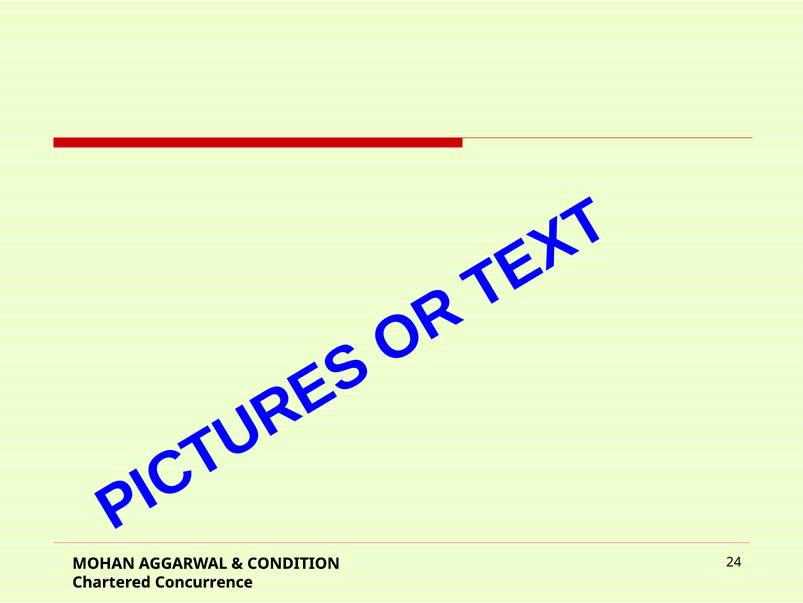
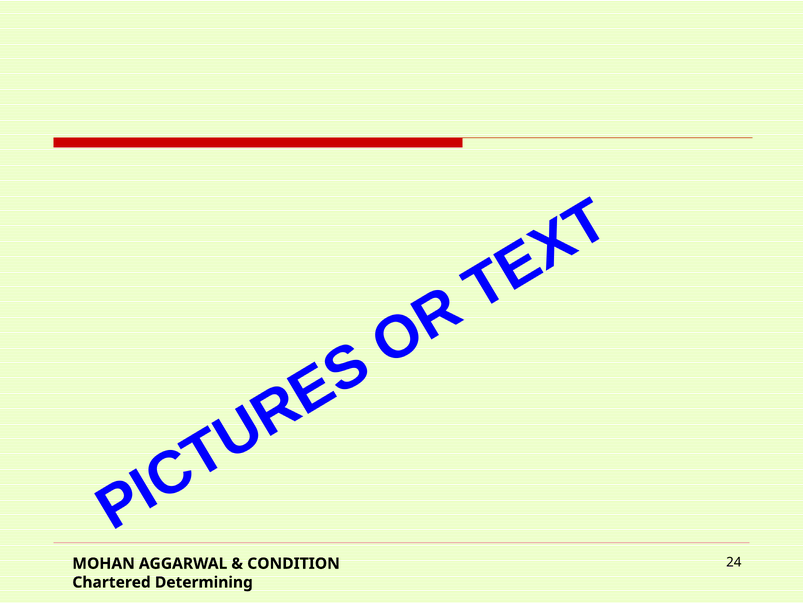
Concurrence: Concurrence -> Determining
